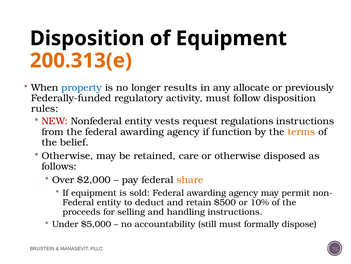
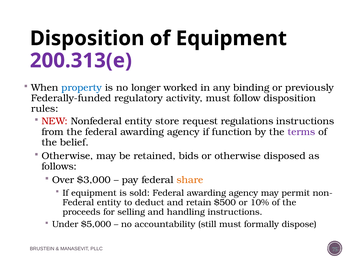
200.313(e colour: orange -> purple
results: results -> worked
allocate: allocate -> binding
vests: vests -> store
terms colour: orange -> purple
care: care -> bids
$2,000: $2,000 -> $3,000
